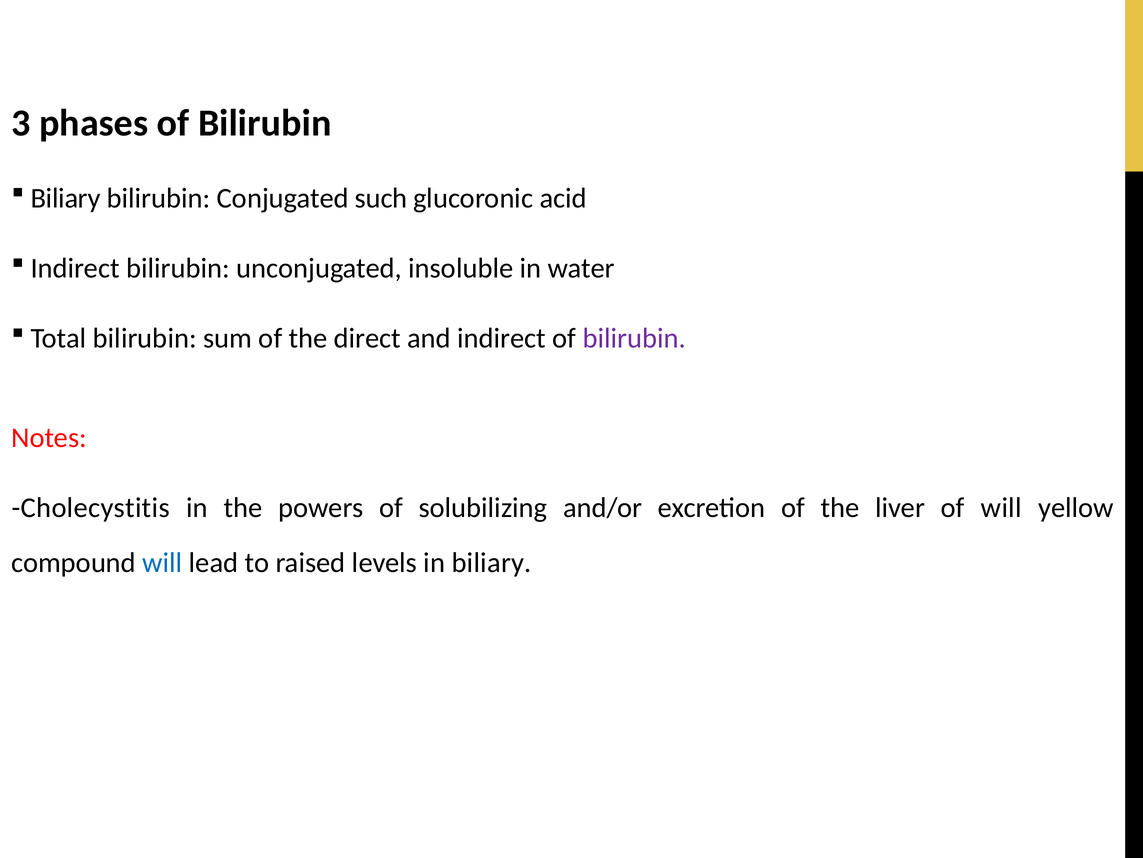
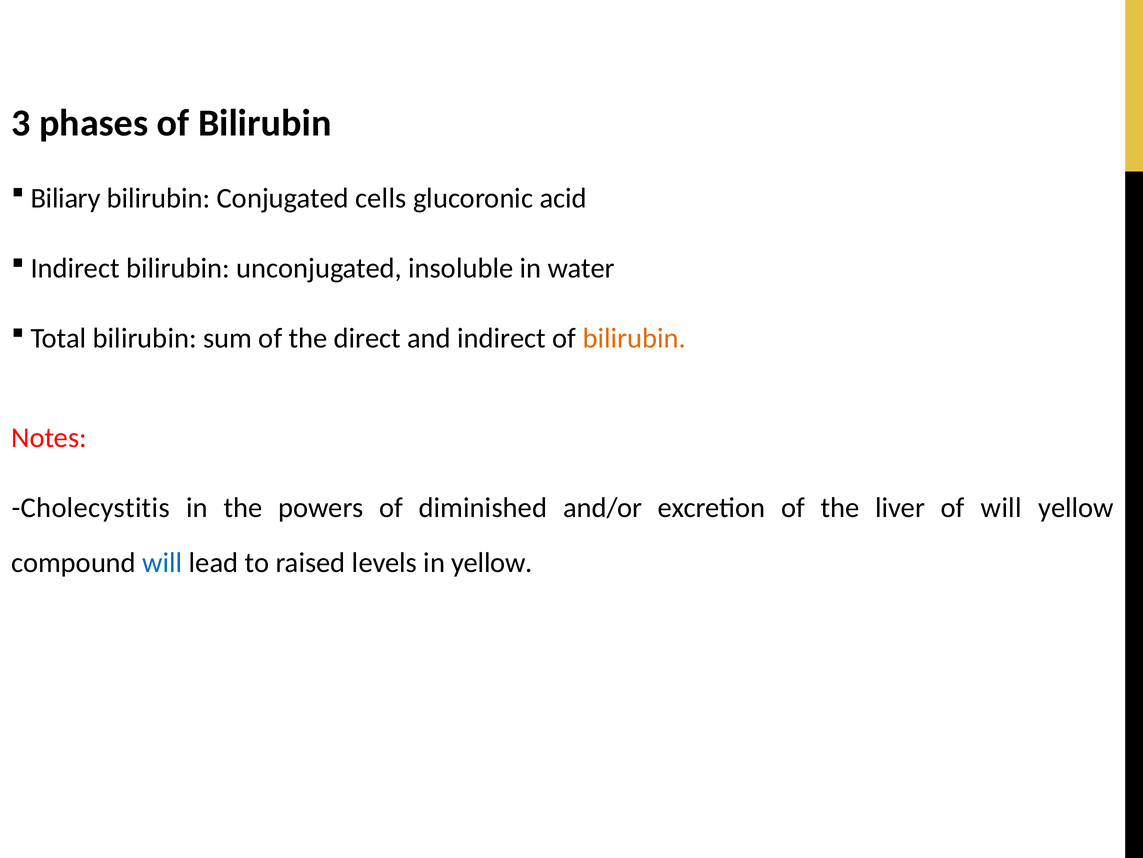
such: such -> cells
bilirubin at (634, 338) colour: purple -> orange
solubilizing: solubilizing -> diminished
in biliary: biliary -> yellow
